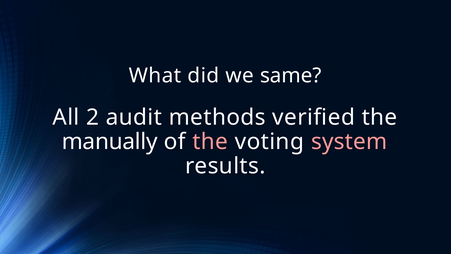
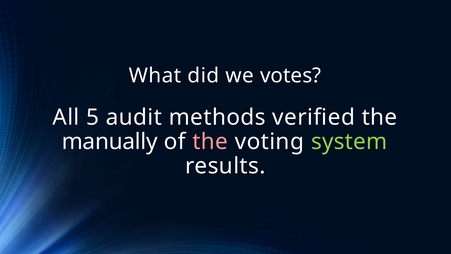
same: same -> votes
2: 2 -> 5
system colour: pink -> light green
